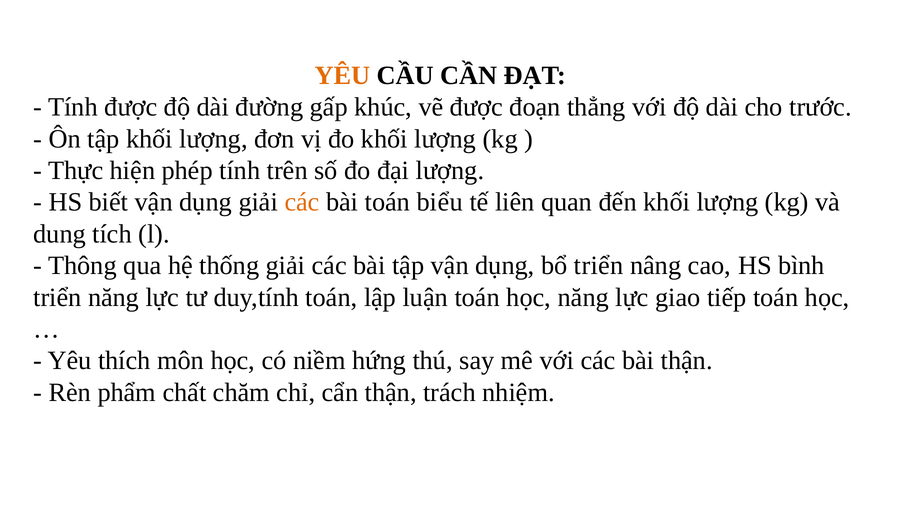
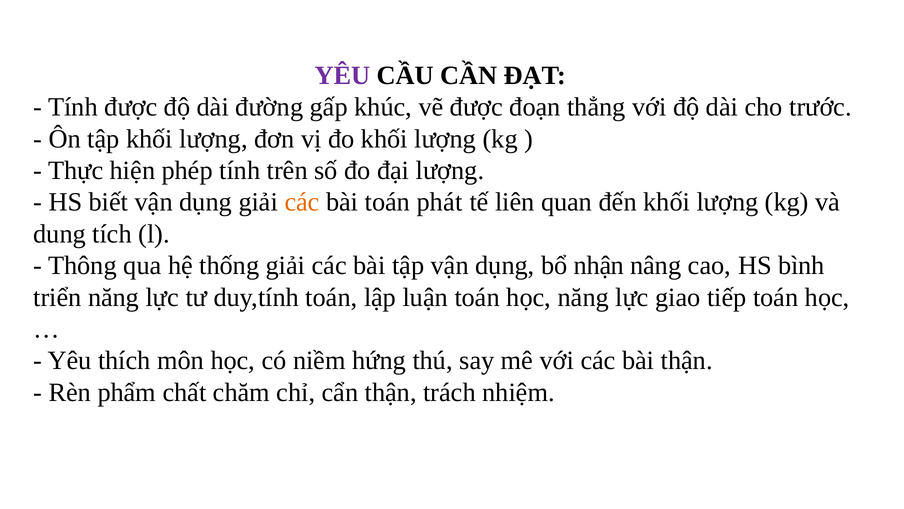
YÊU at (342, 75) colour: orange -> purple
biểu: biểu -> phát
bổ triển: triển -> nhận
